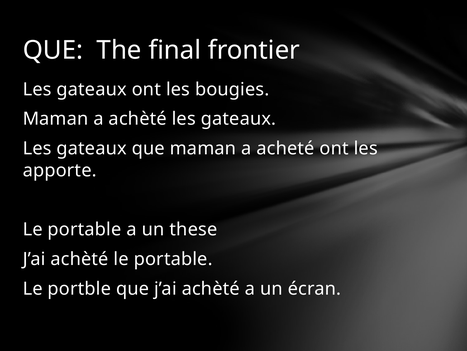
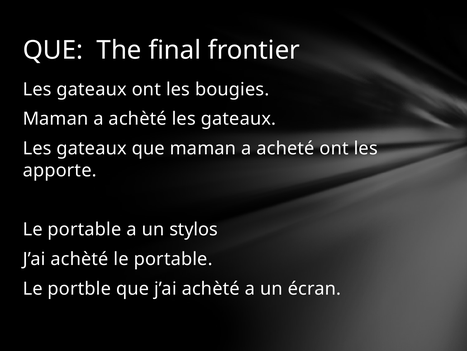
these: these -> stylos
